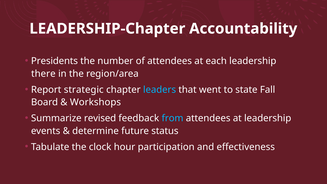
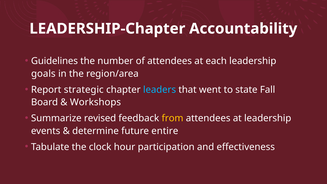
Presidents: Presidents -> Guidelines
there: there -> goals
from colour: light blue -> yellow
status: status -> entire
